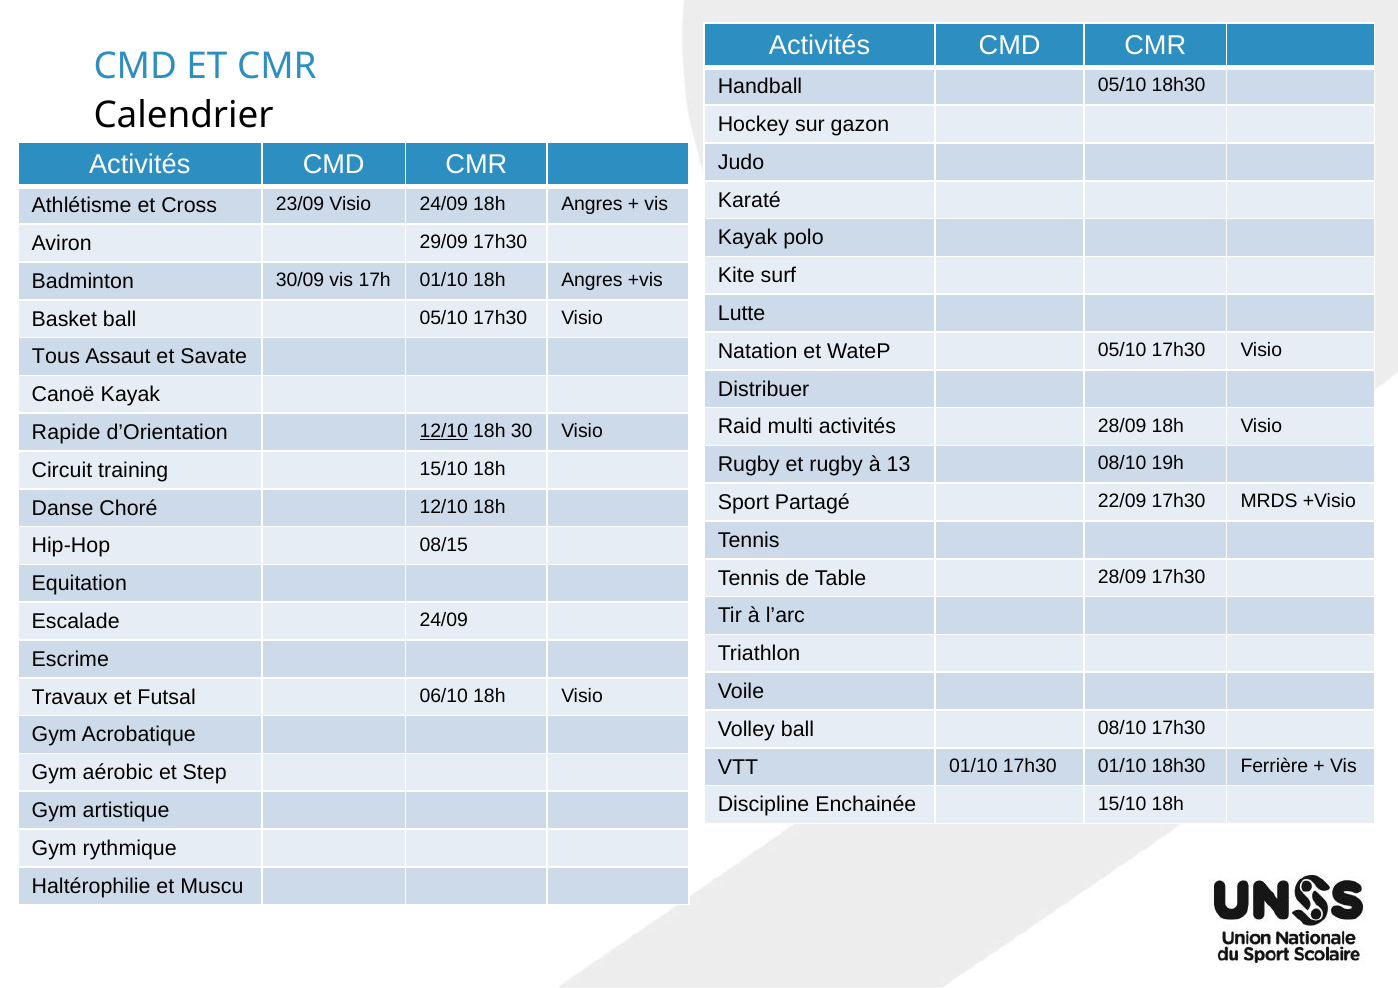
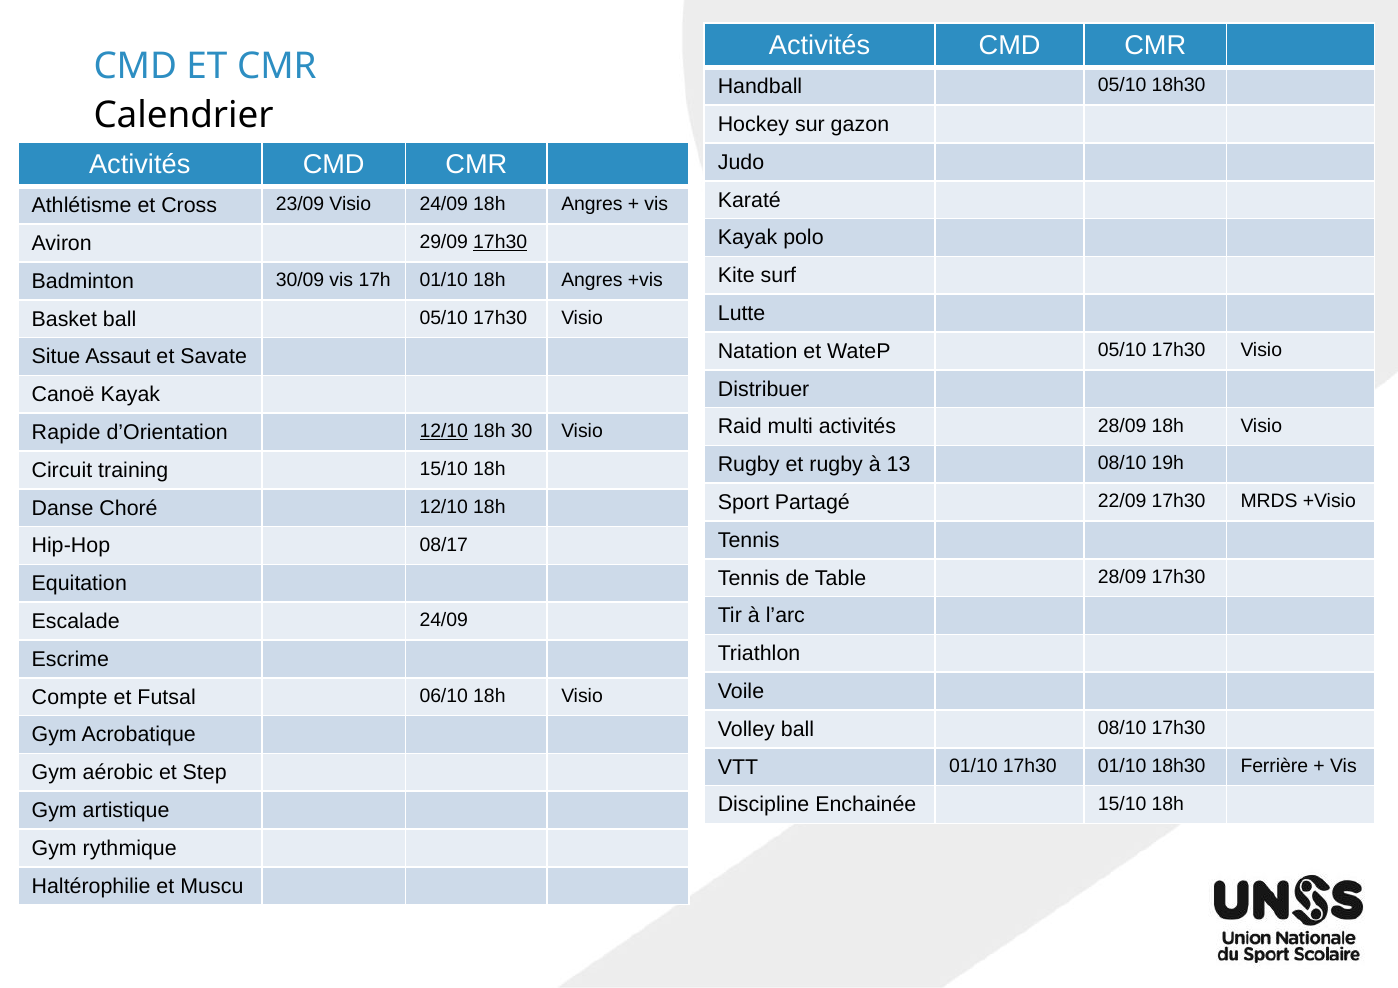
17h30 at (500, 242) underline: none -> present
Tous: Tous -> Situe
08/15: 08/15 -> 08/17
Travaux: Travaux -> Compte
